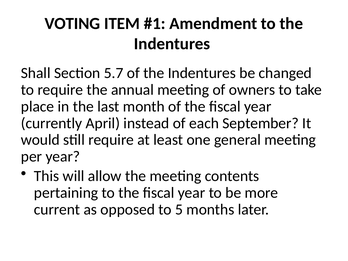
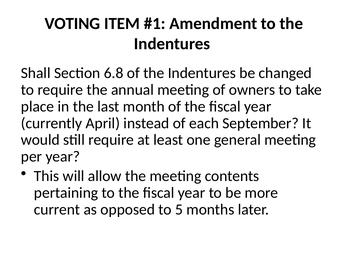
5.7: 5.7 -> 6.8
